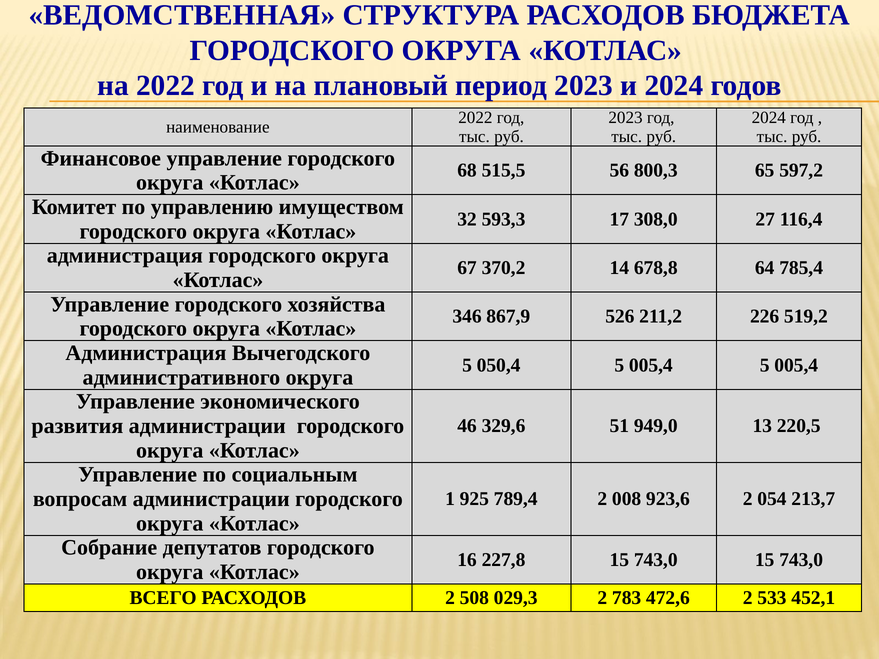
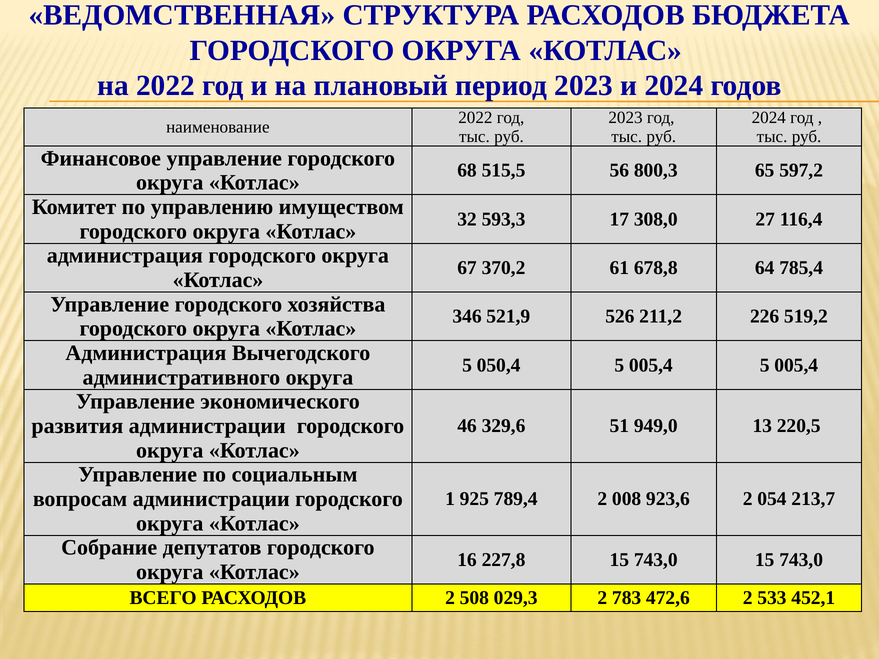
14: 14 -> 61
867,9: 867,9 -> 521,9
